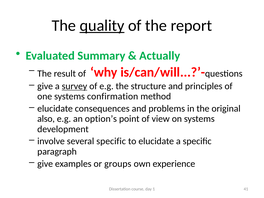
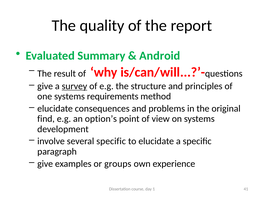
quality underline: present -> none
Actually: Actually -> Android
confirmation: confirmation -> requirements
also: also -> find
